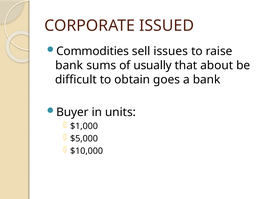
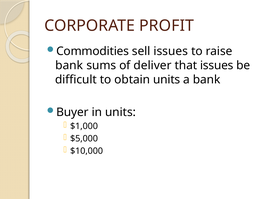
ISSUED: ISSUED -> PROFIT
usually: usually -> deliver
that about: about -> issues
obtain goes: goes -> units
